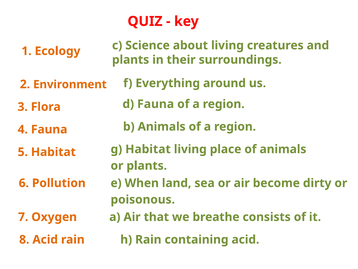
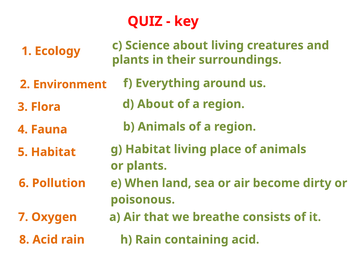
d Fauna: Fauna -> About
